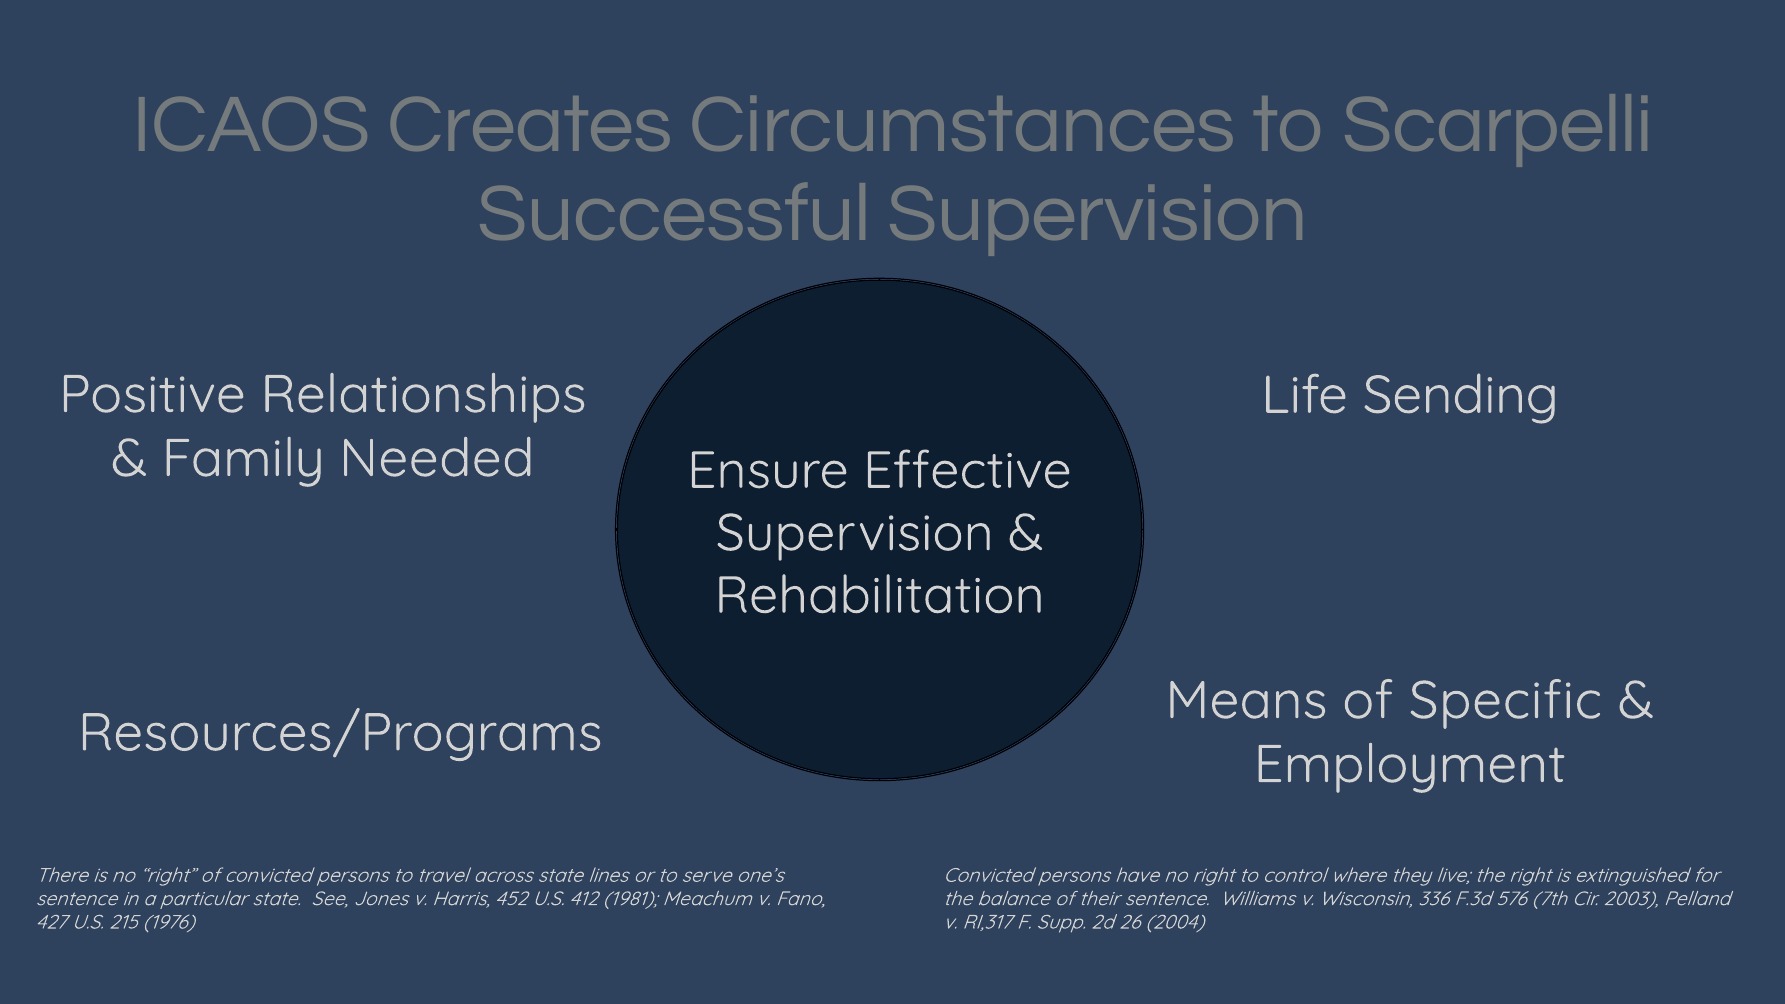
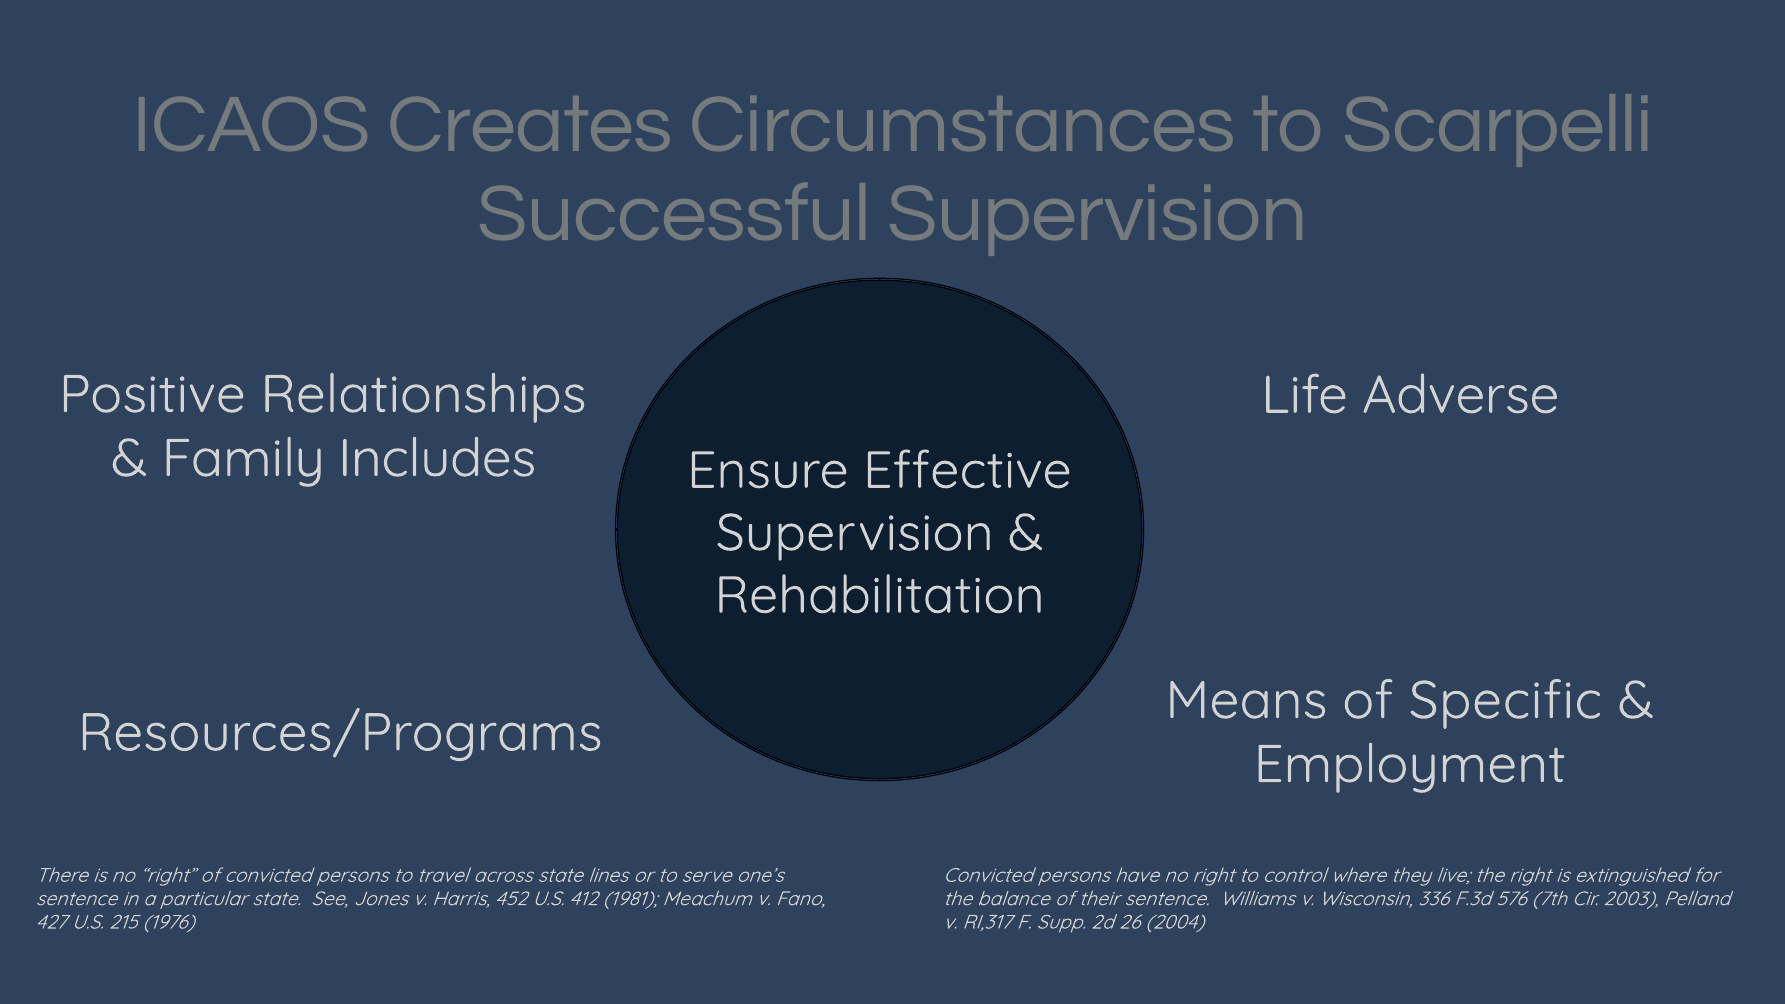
Sending: Sending -> Adverse
Needed: Needed -> Includes
